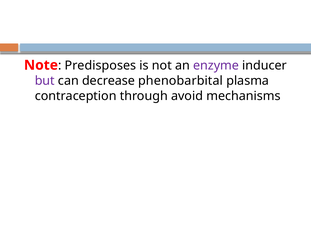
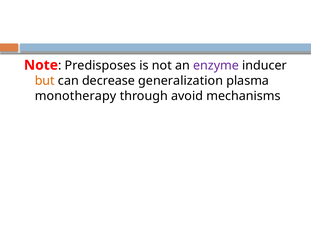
but colour: purple -> orange
phenobarbital: phenobarbital -> generalization
contraception: contraception -> monotherapy
